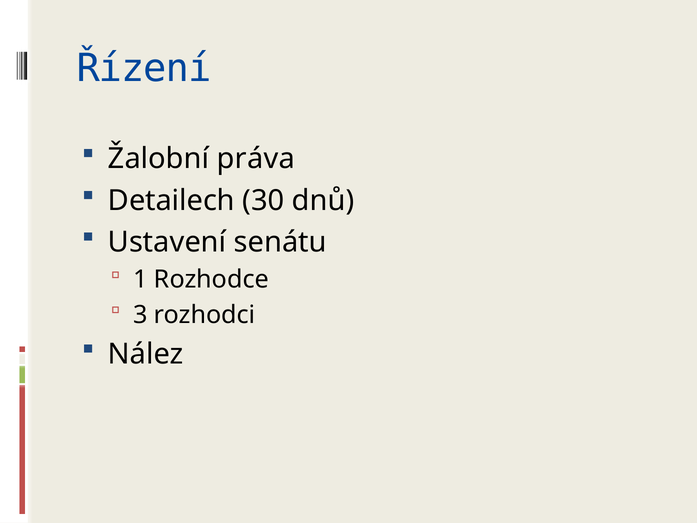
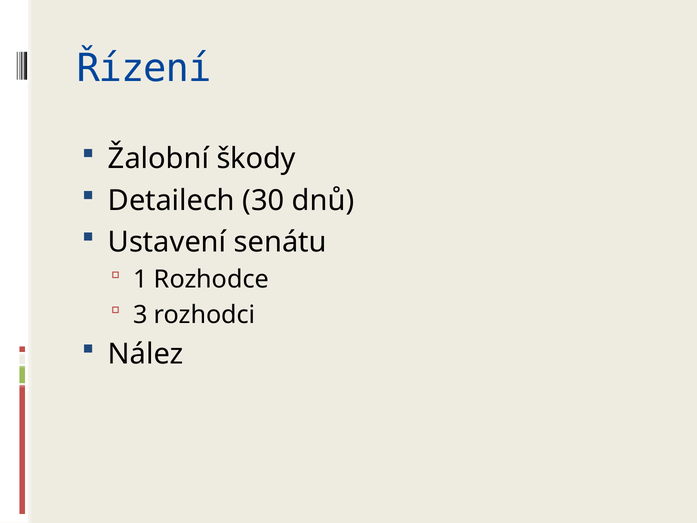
práva: práva -> škody
